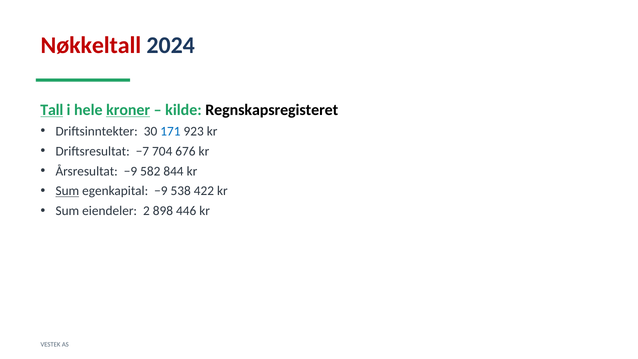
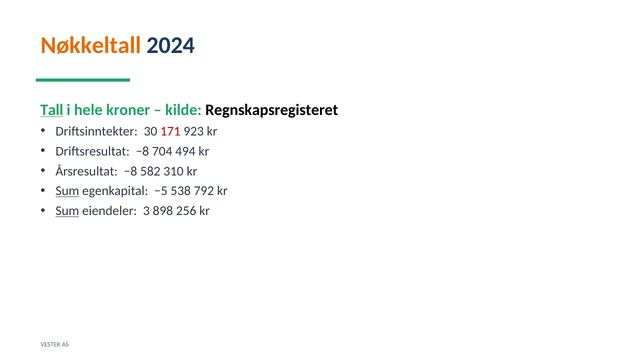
Nøkkeltall colour: red -> orange
kroner underline: present -> none
171 colour: blue -> red
Driftsresultat −7: −7 -> −8
676: 676 -> 494
Årsresultat −9: −9 -> −8
844: 844 -> 310
egenkapital −9: −9 -> −5
422: 422 -> 792
Sum at (67, 211) underline: none -> present
2: 2 -> 3
446: 446 -> 256
